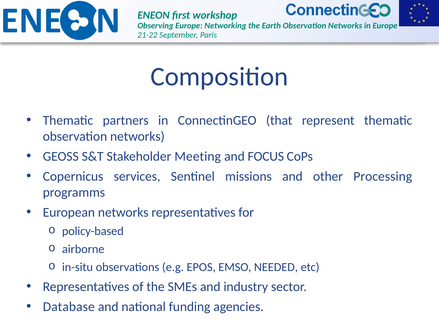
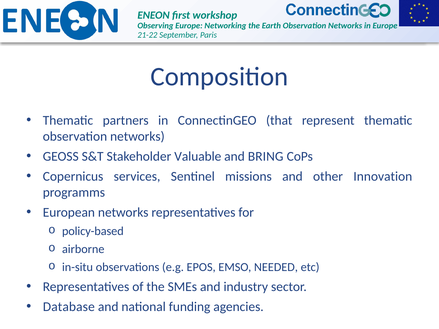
Meeting: Meeting -> Valuable
FOCUS: FOCUS -> BRING
Processing: Processing -> Innovation
